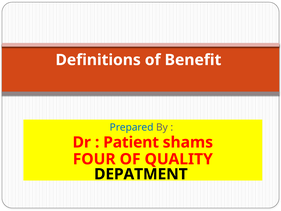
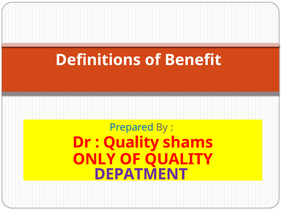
Patient at (131, 142): Patient -> Quality
FOUR: FOUR -> ONLY
DEPATMENT colour: black -> purple
